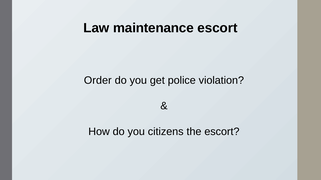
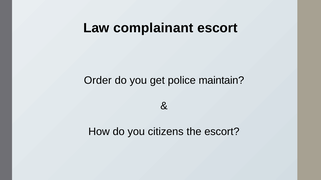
maintenance: maintenance -> complainant
violation: violation -> maintain
